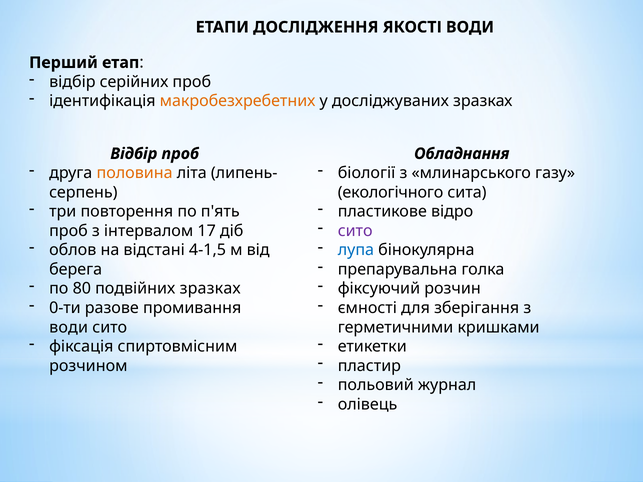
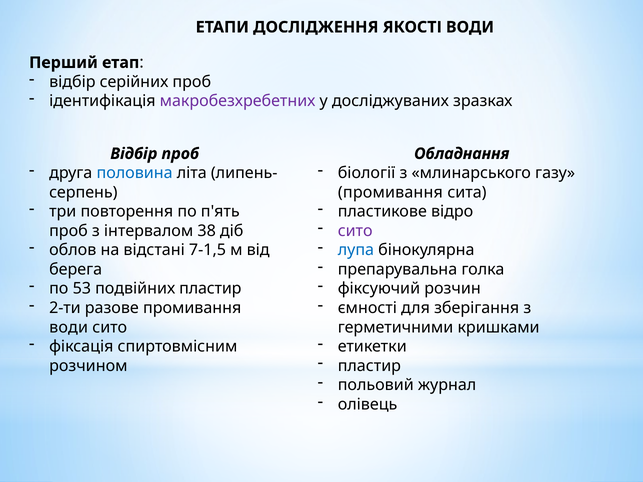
макробезхребетних colour: orange -> purple
половина colour: orange -> blue
екологічного at (391, 192): екологічного -> промивання
17: 17 -> 38
4-1,5: 4-1,5 -> 7-1,5
80: 80 -> 53
подвійних зразках: зразках -> пластир
0-ти: 0-ти -> 2-ти
